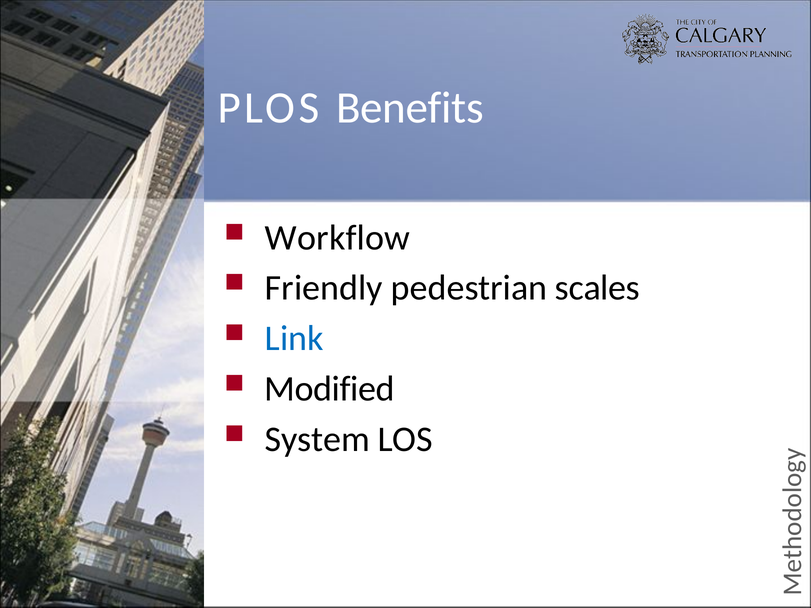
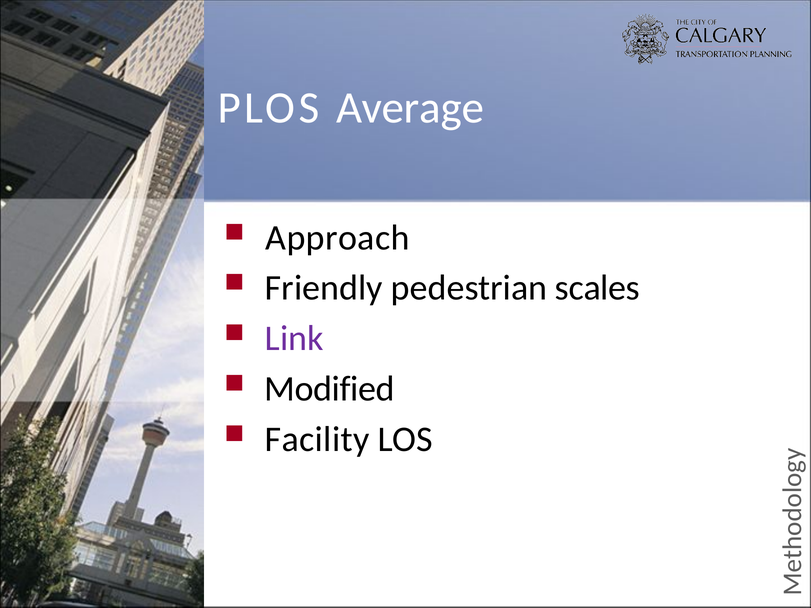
Benefits: Benefits -> Average
Workflow: Workflow -> Approach
Link colour: blue -> purple
System: System -> Facility
